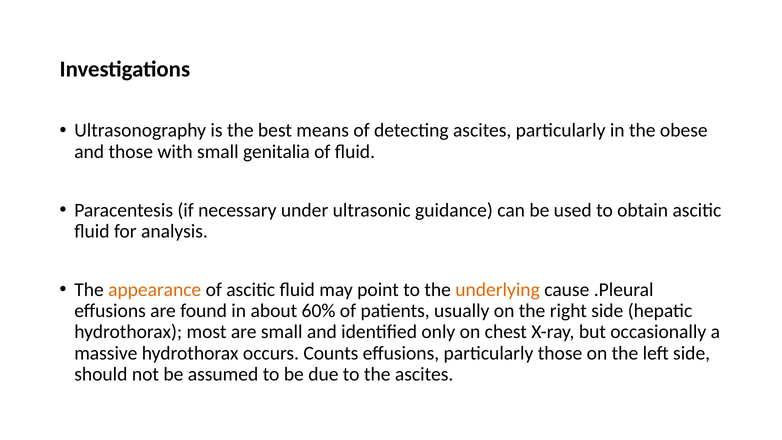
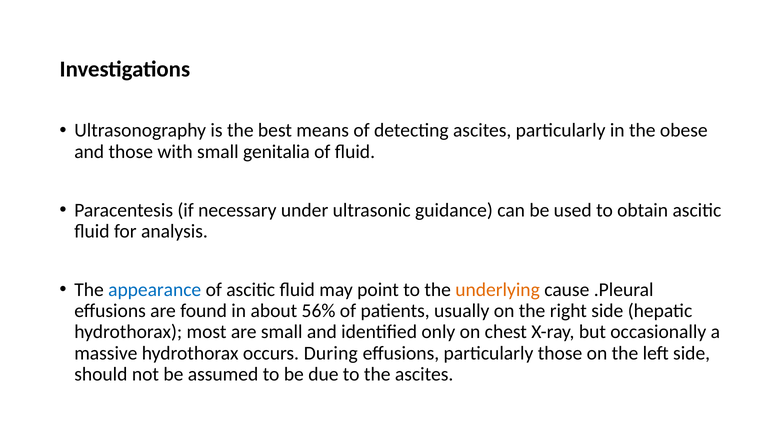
appearance colour: orange -> blue
60%: 60% -> 56%
Counts: Counts -> During
